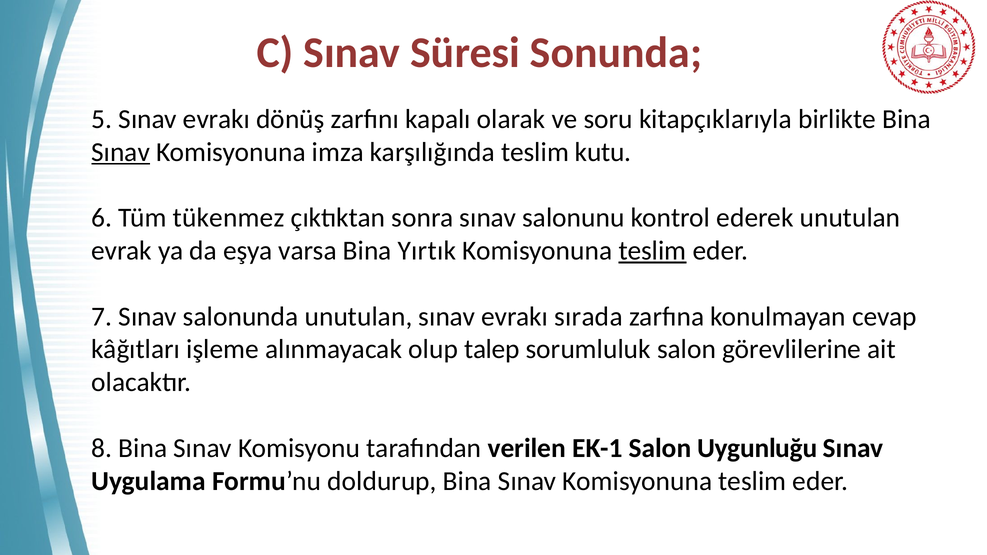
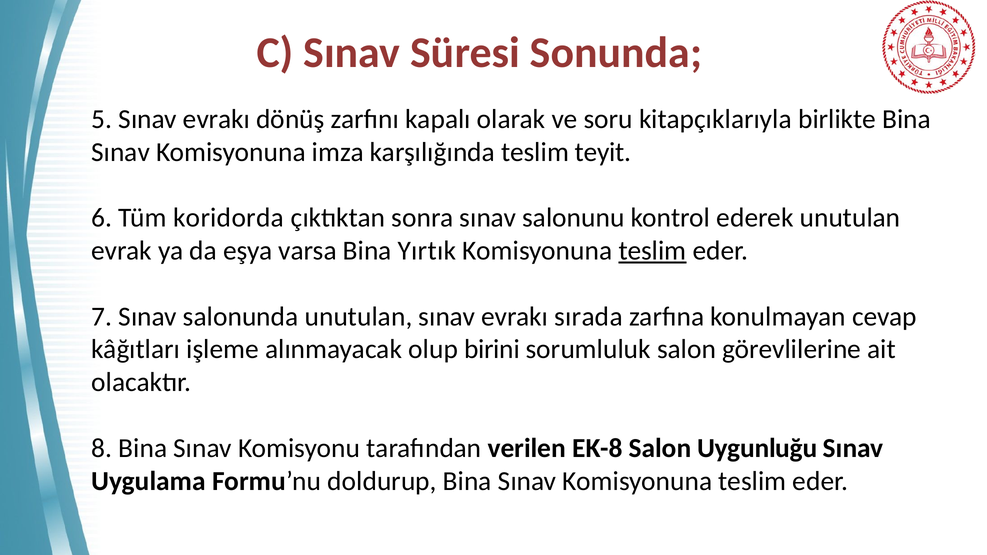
Sınav at (121, 152) underline: present -> none
kutu: kutu -> teyit
tükenmez: tükenmez -> koridorda
talep: talep -> birini
EK-1: EK-1 -> EK-8
